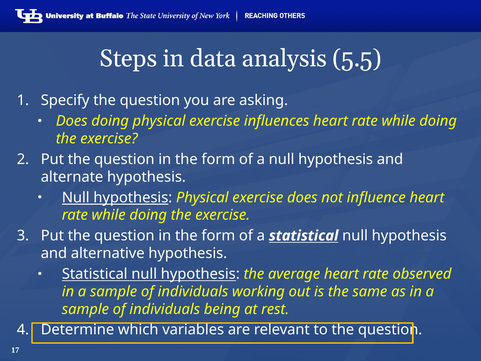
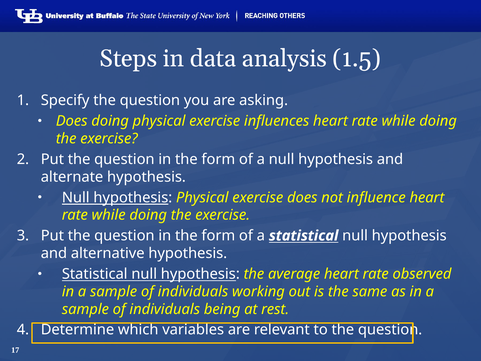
5.5: 5.5 -> 1.5
